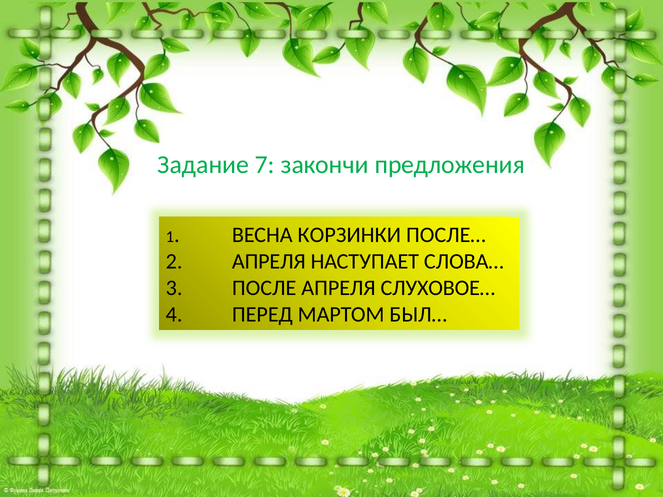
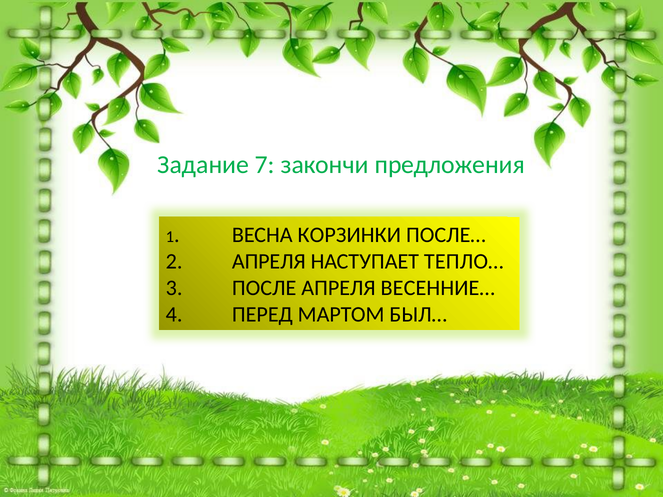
СЛОВА…: СЛОВА… -> ТЕПЛО…
СЛУХОВОЕ…: СЛУХОВОЕ… -> ВЕСЕННИЕ…
